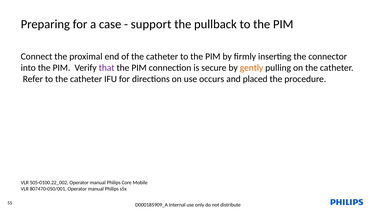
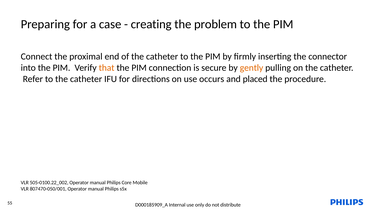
support: support -> creating
pullback: pullback -> problem
that colour: purple -> orange
